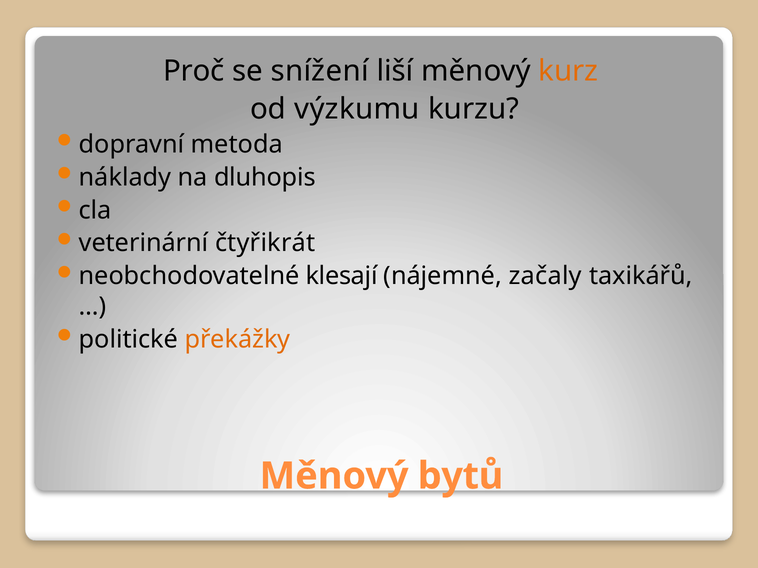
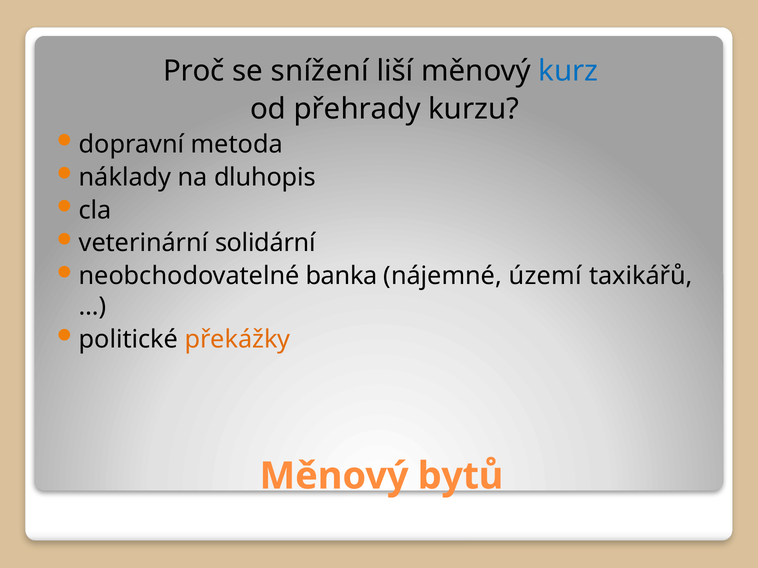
kurz colour: orange -> blue
výzkumu: výzkumu -> přehrady
čtyřikrát: čtyřikrát -> solidární
klesají: klesají -> banka
začaly: začaly -> území
